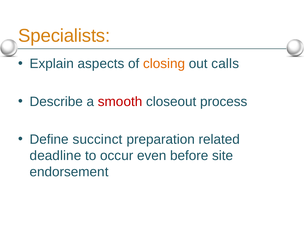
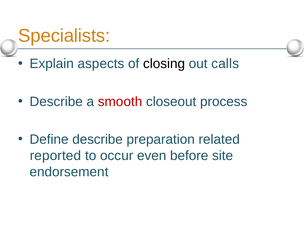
closing colour: orange -> black
Define succinct: succinct -> describe
deadline: deadline -> reported
